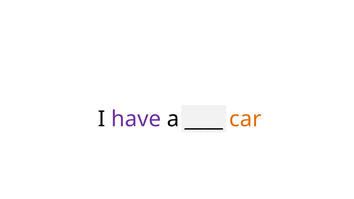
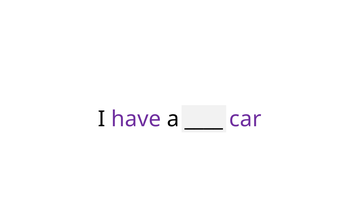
car colour: orange -> purple
